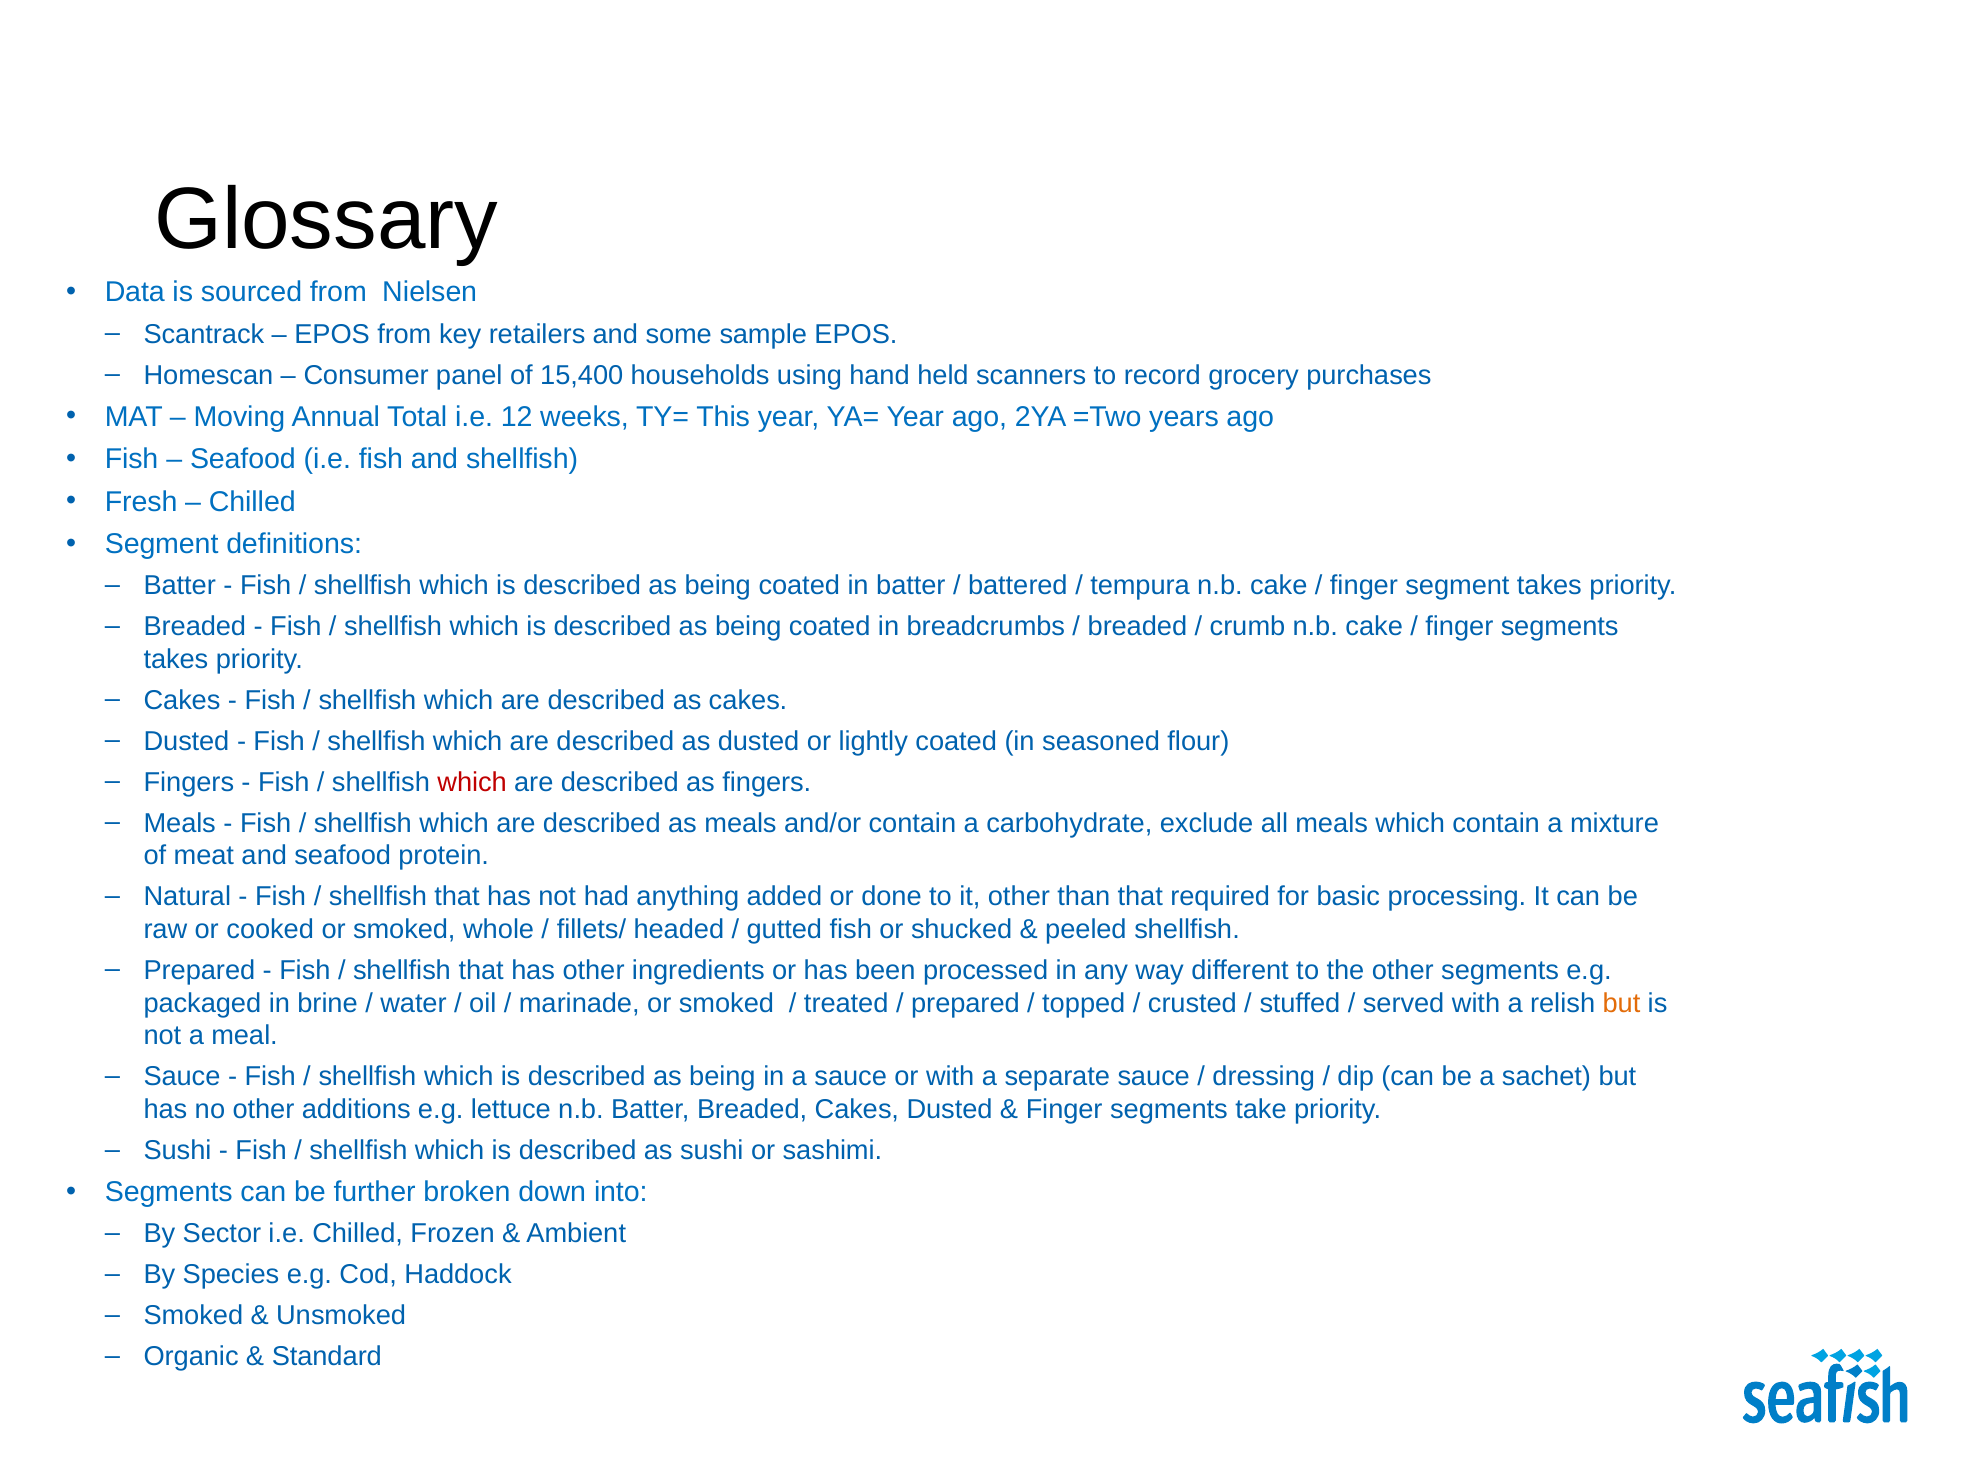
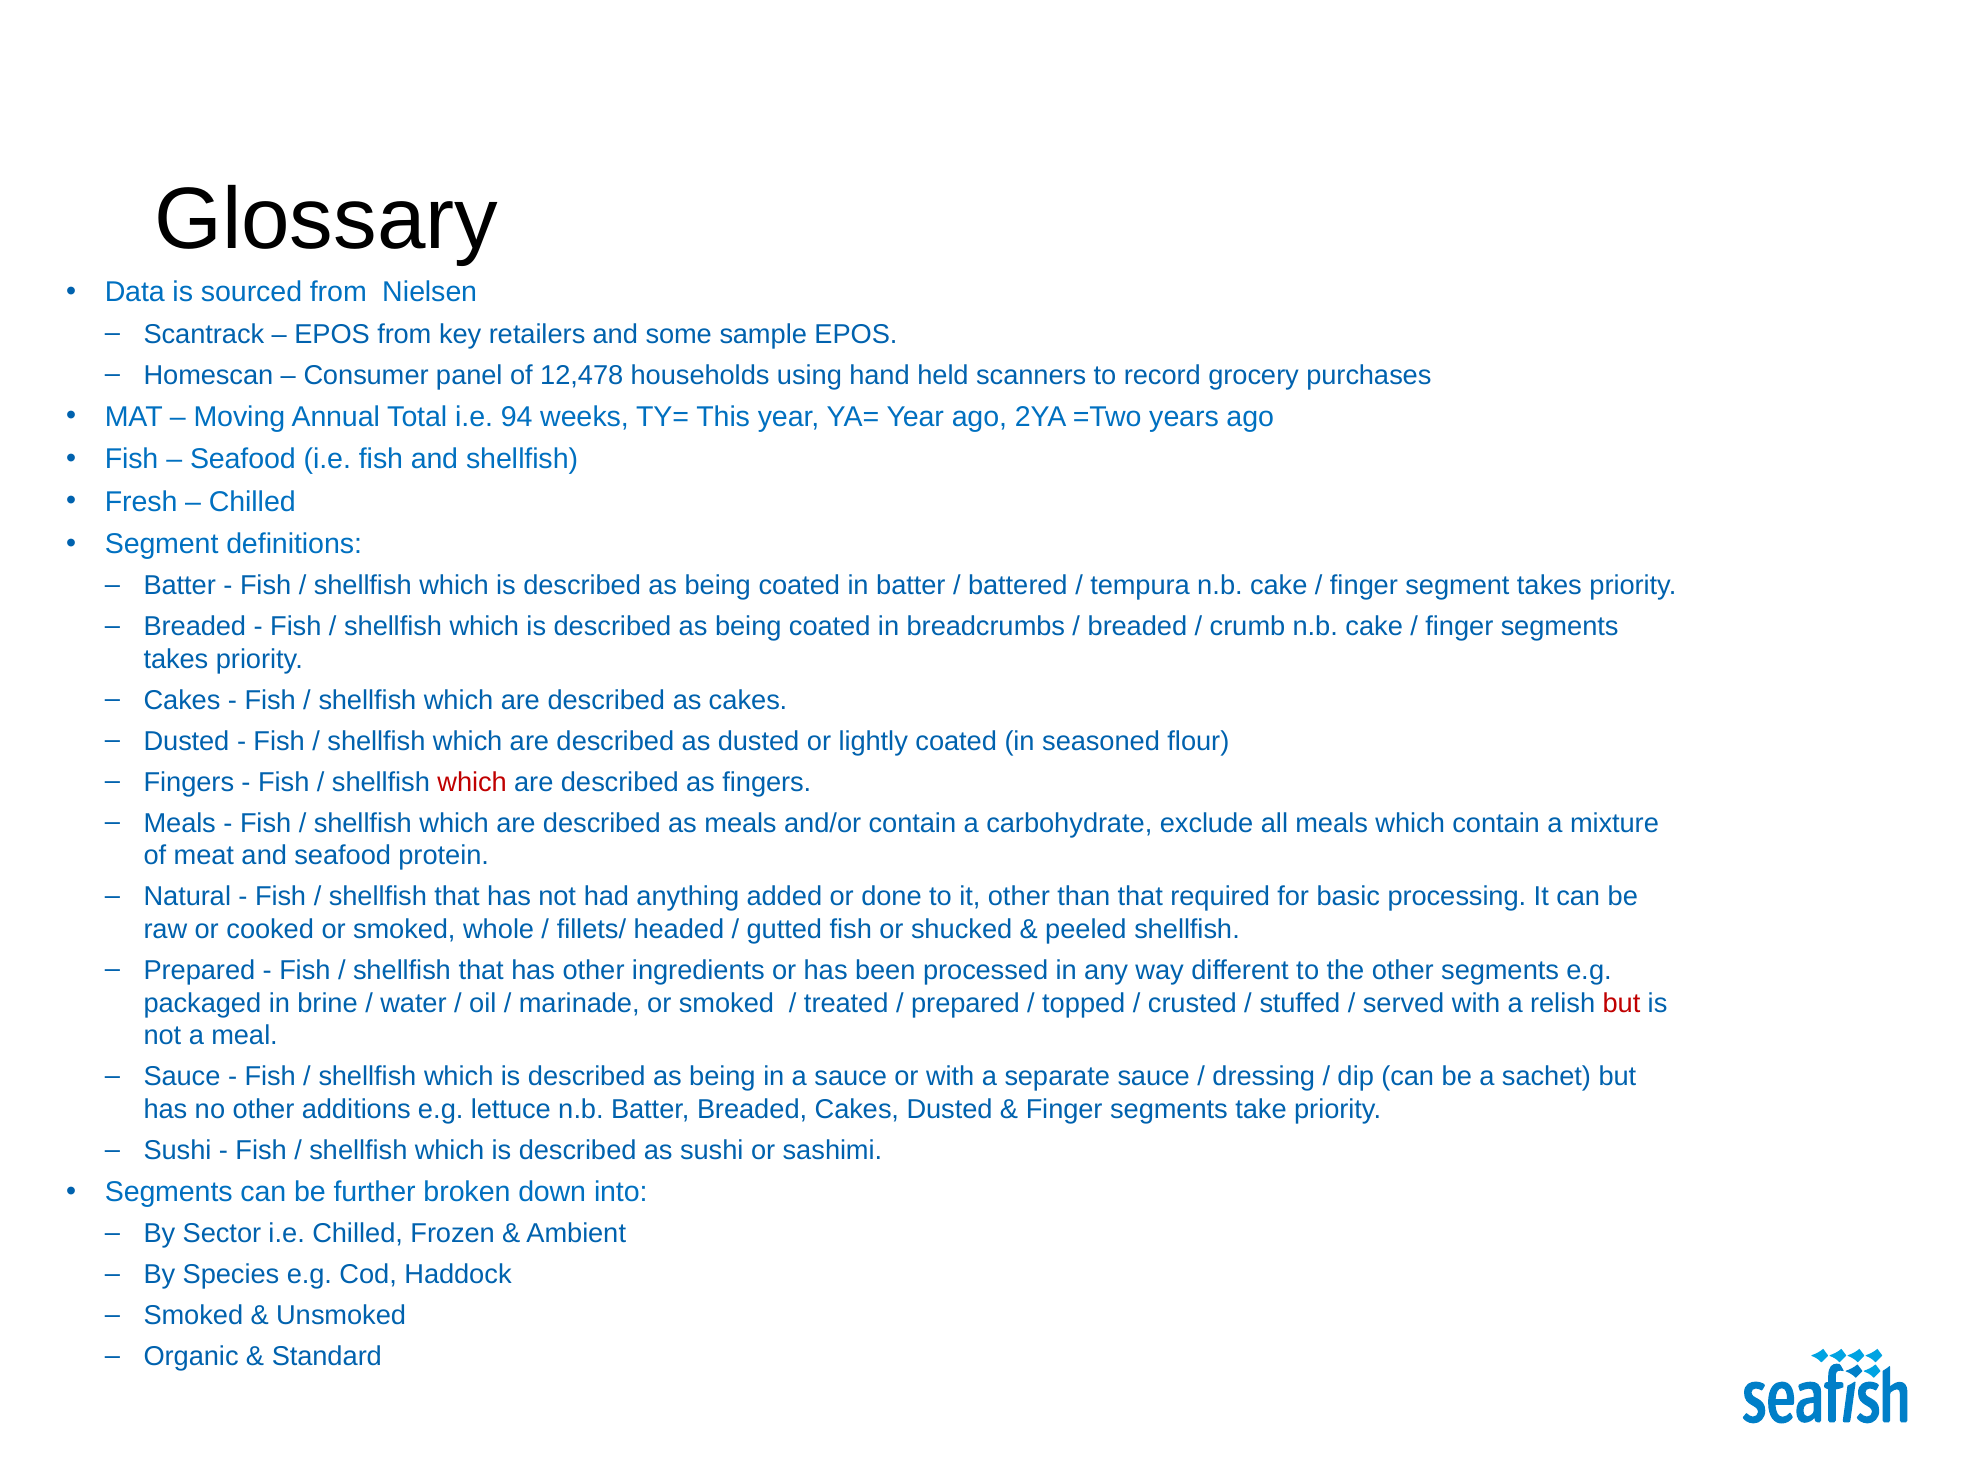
15,400: 15,400 -> 12,478
12: 12 -> 94
but at (1621, 1003) colour: orange -> red
